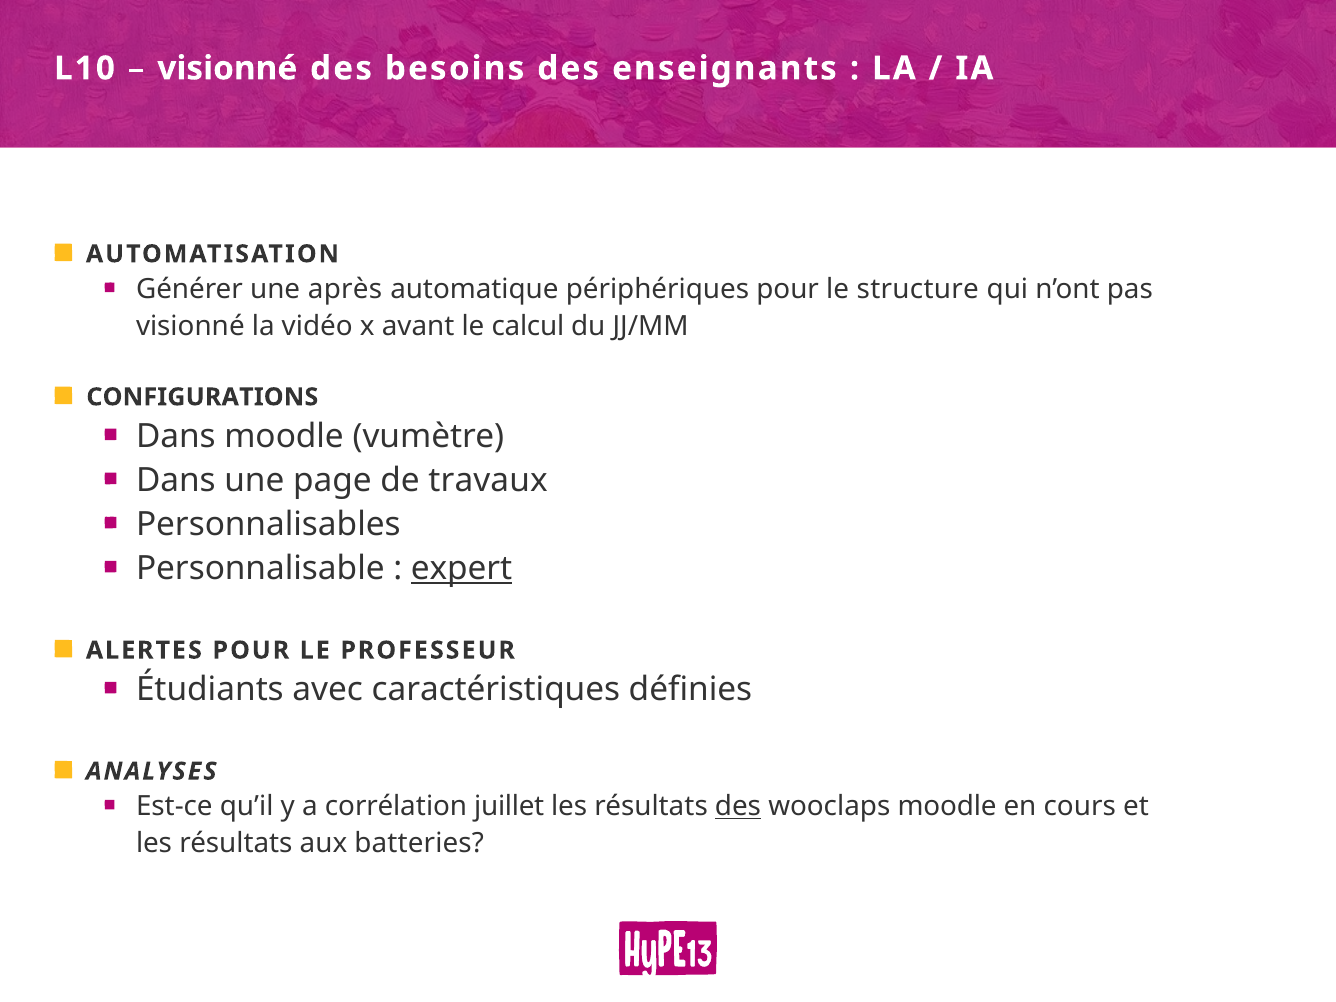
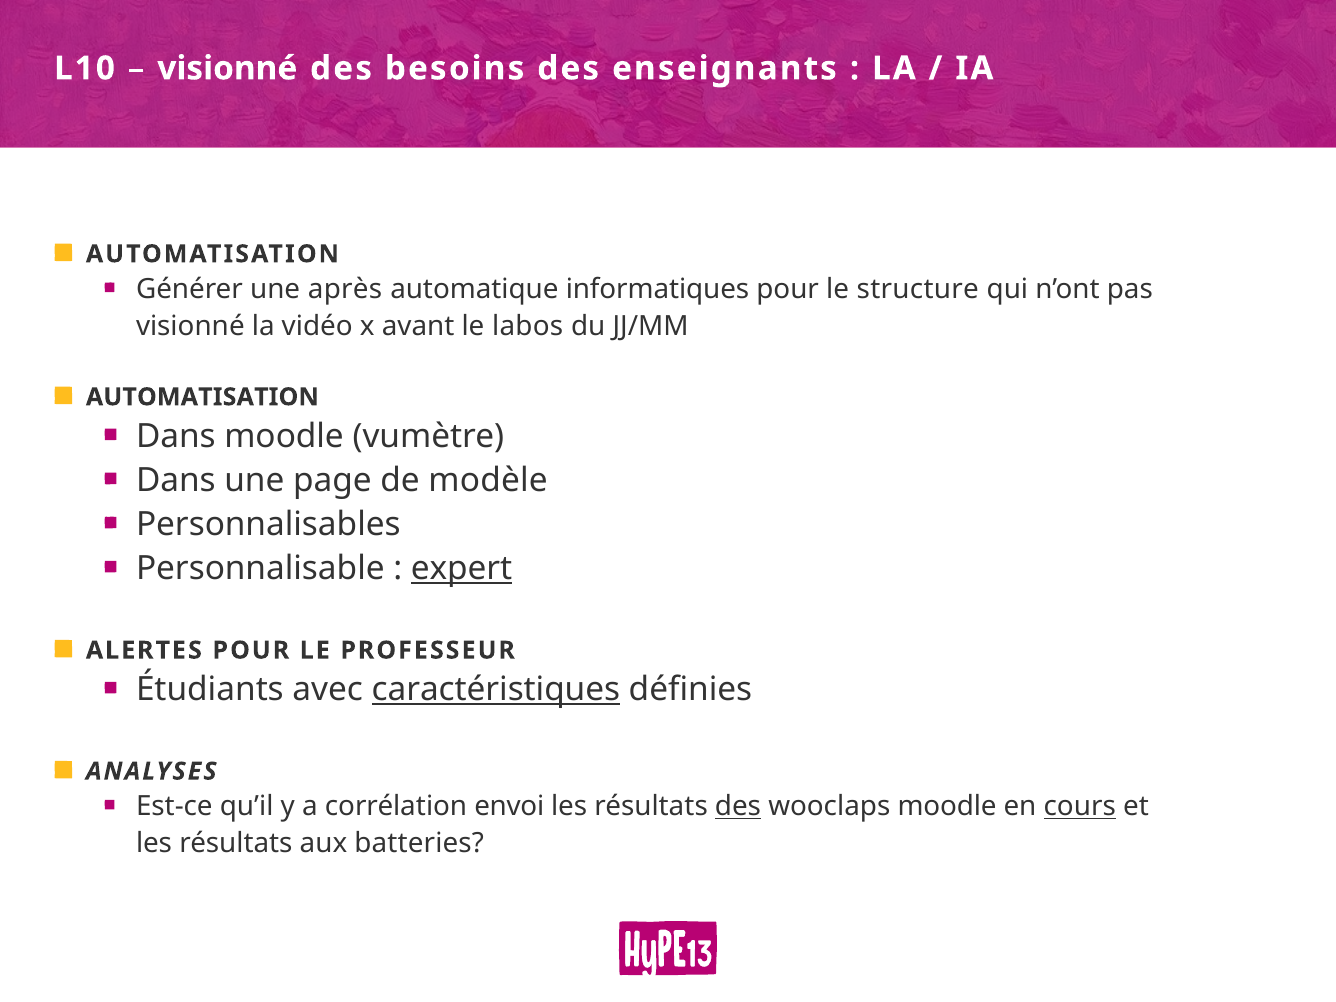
périphériques: périphériques -> informatiques
calcul: calcul -> labos
CONFIGURATIONS at (202, 397): CONFIGURATIONS -> AUTOMATISATION
travaux: travaux -> modèle
caractéristiques underline: none -> present
juillet: juillet -> envoi
cours underline: none -> present
